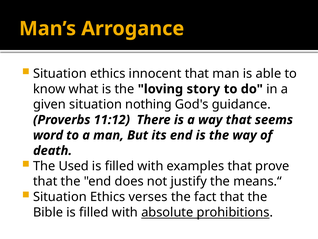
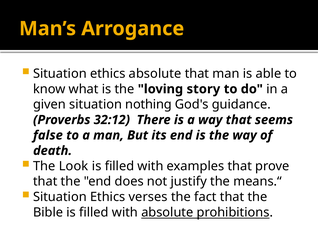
ethics innocent: innocent -> absolute
11:12: 11:12 -> 32:12
word: word -> false
Used: Used -> Look
